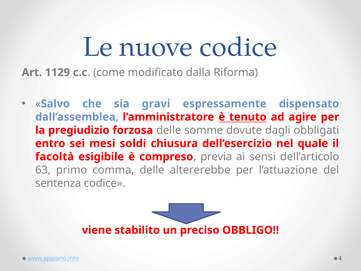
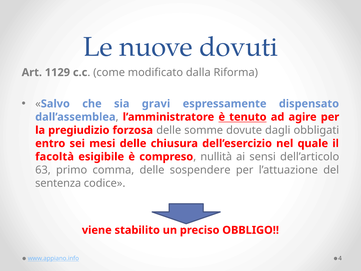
nuove codice: codice -> dovuti
mesi soldi: soldi -> delle
previa: previa -> nullità
altererebbe: altererebbe -> sospendere
